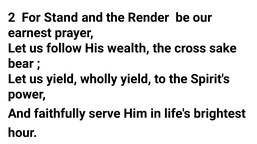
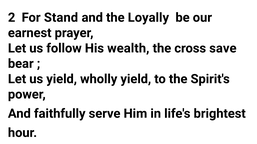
Render: Render -> Loyally
sake: sake -> save
